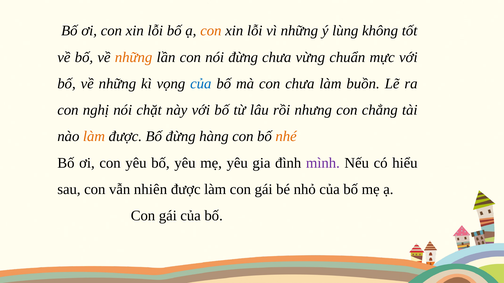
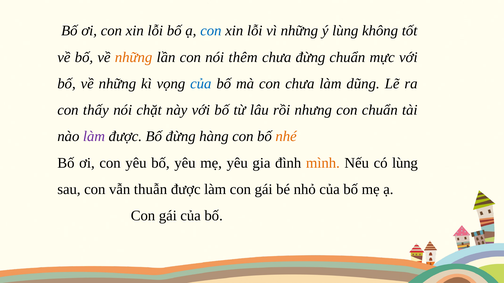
con at (211, 31) colour: orange -> blue
nói đừng: đừng -> thêm
chưa vừng: vừng -> đừng
buồn: buồn -> dũng
nghị: nghị -> thấy
con chẳng: chẳng -> chuẩn
làm at (94, 137) colour: orange -> purple
mình colour: purple -> orange
có hiểu: hiểu -> lùng
nhiên: nhiên -> thuẫn
